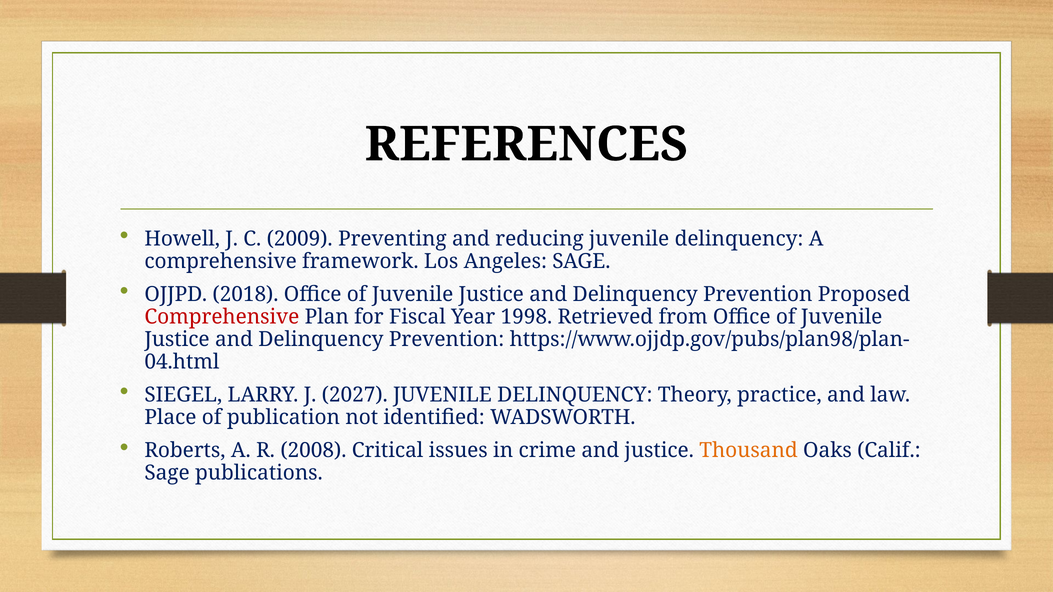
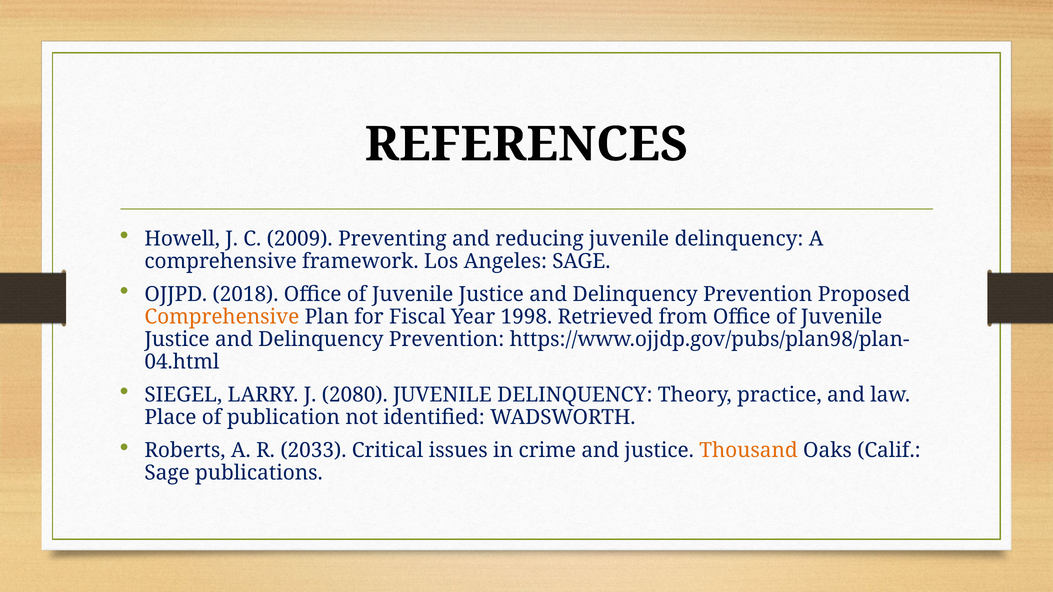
Comprehensive at (222, 317) colour: red -> orange
2027: 2027 -> 2080
2008: 2008 -> 2033
